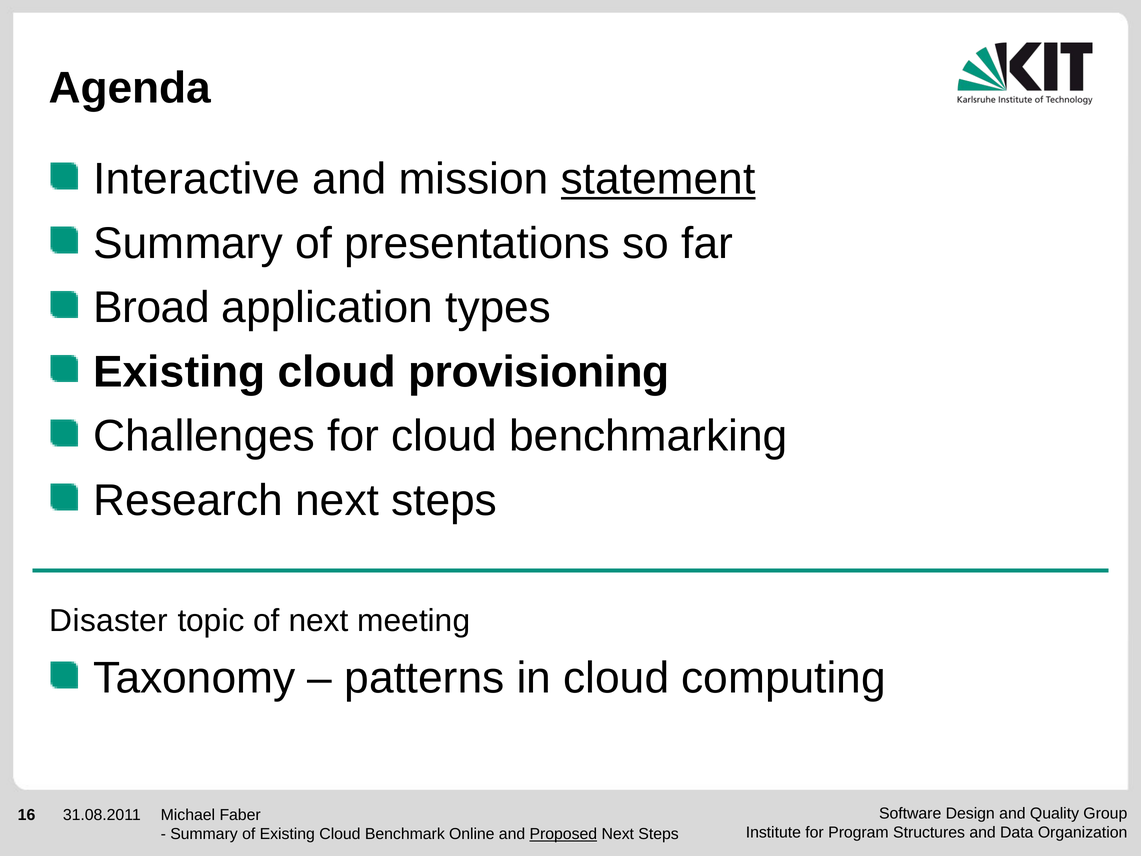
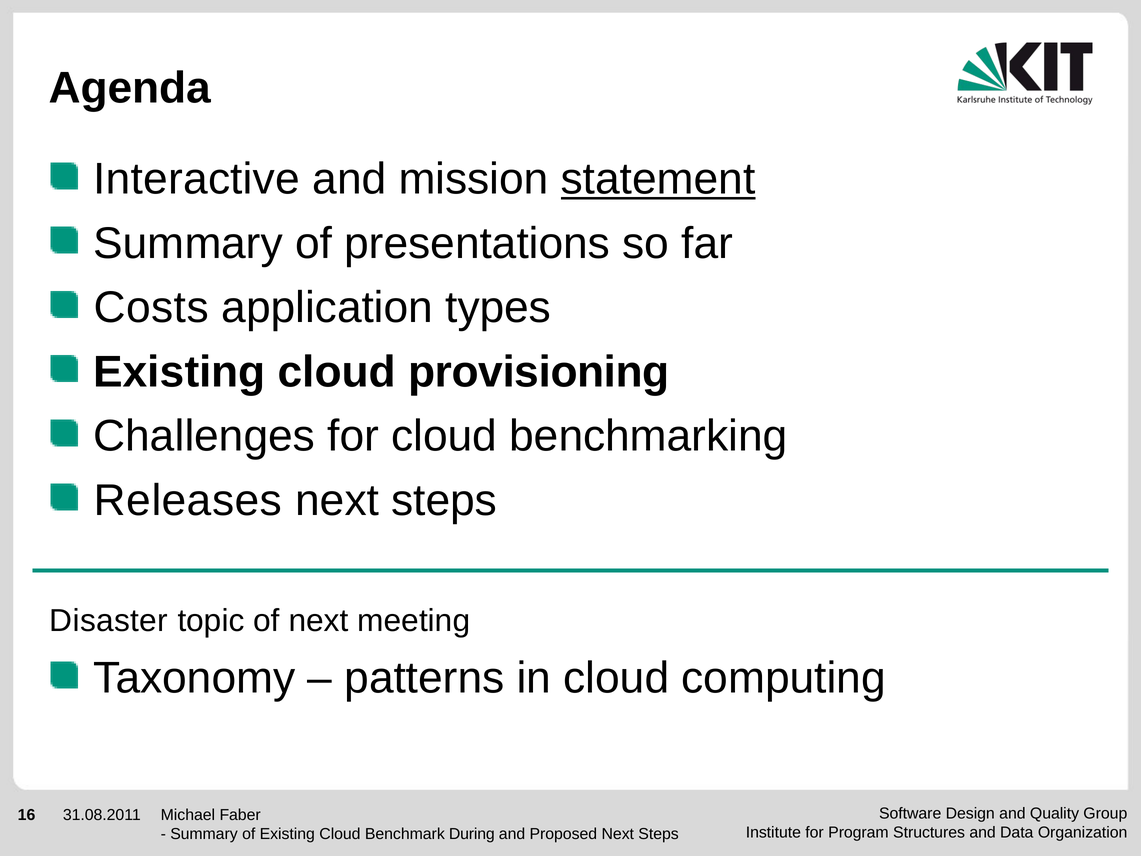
Broad: Broad -> Costs
Research: Research -> Releases
Online: Online -> During
Proposed underline: present -> none
